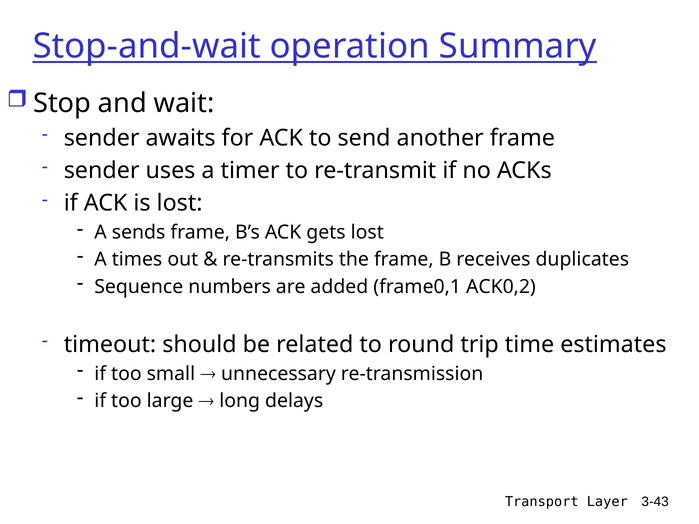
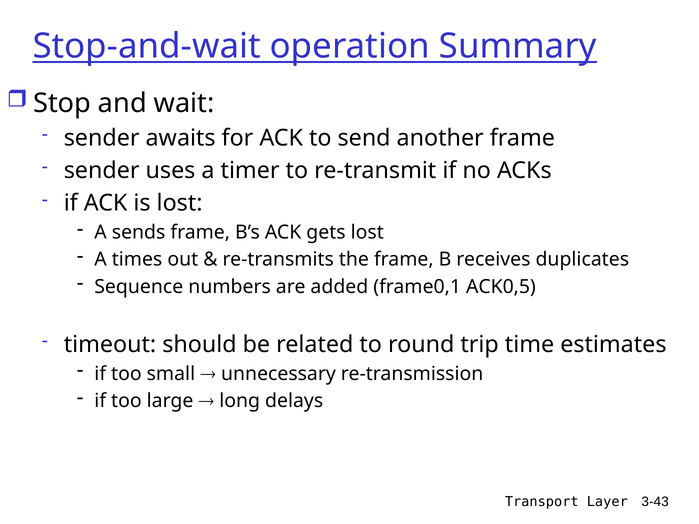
ACK0,2: ACK0,2 -> ACK0,5
